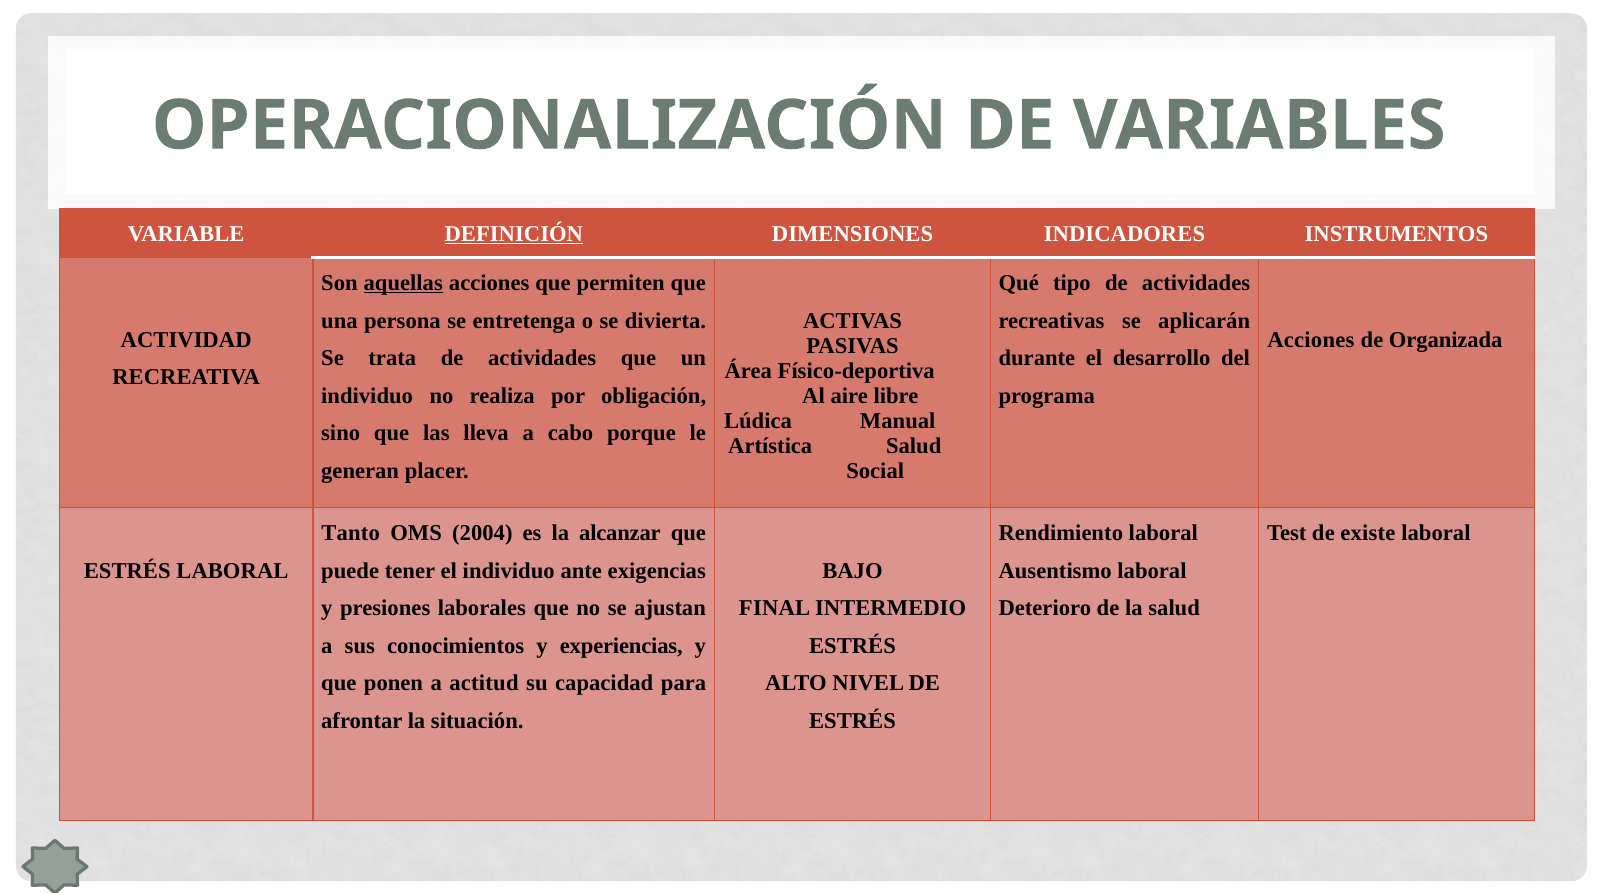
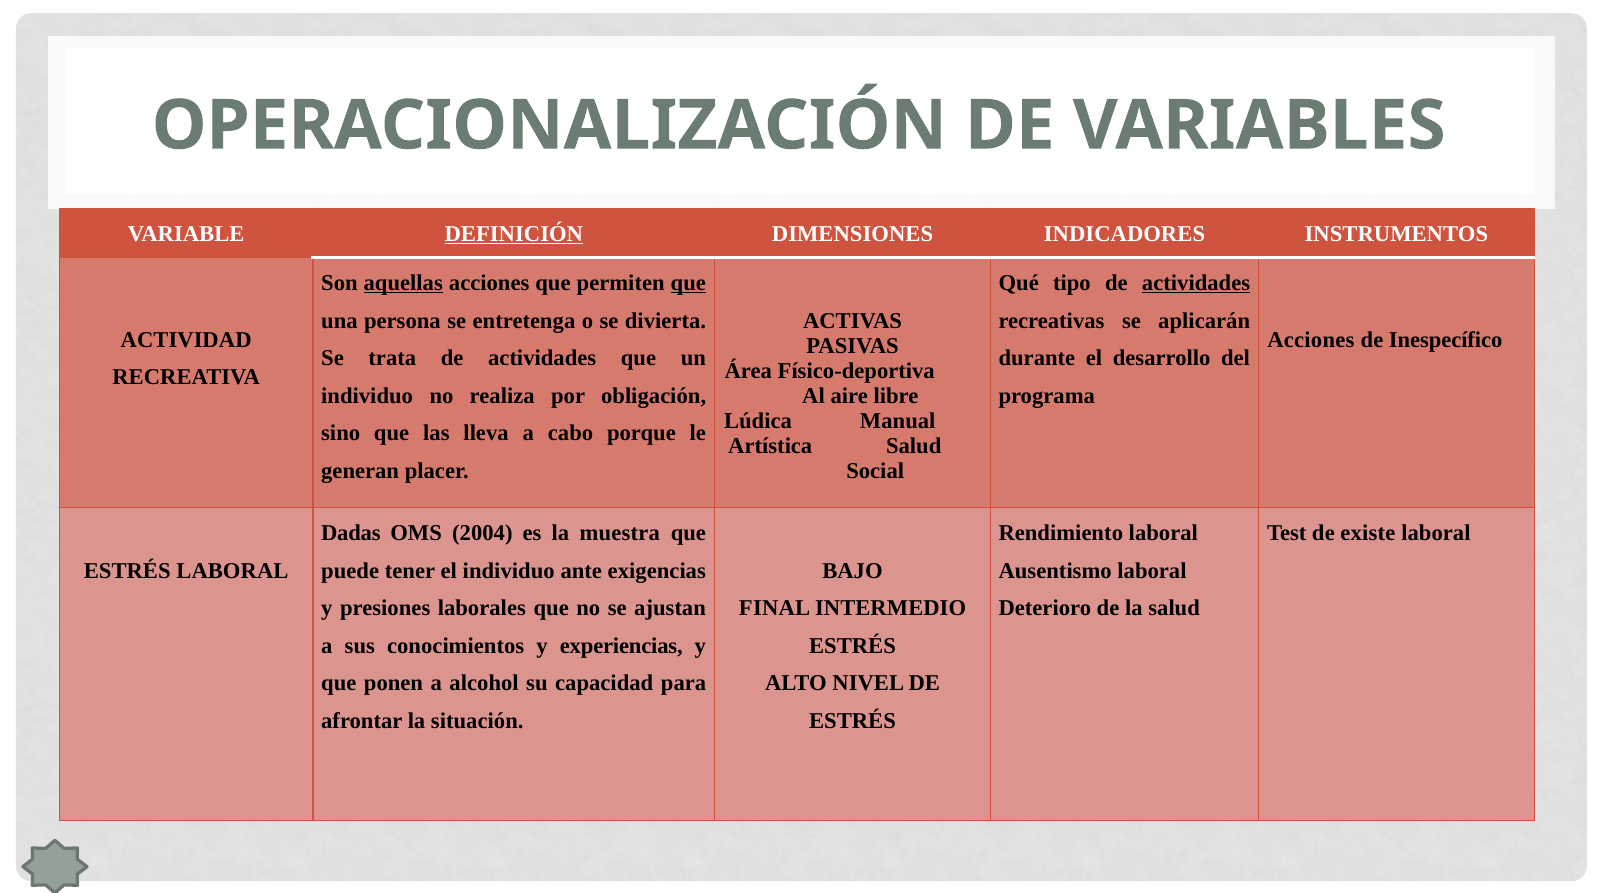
que at (688, 283) underline: none -> present
actividades at (1196, 283) underline: none -> present
Organizada: Organizada -> Inespecífico
Tanto: Tanto -> Dadas
alcanzar: alcanzar -> muestra
actitud: actitud -> alcohol
